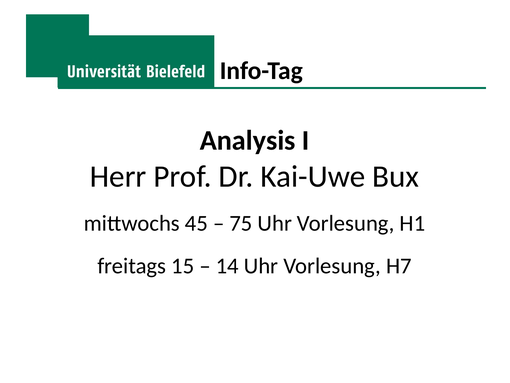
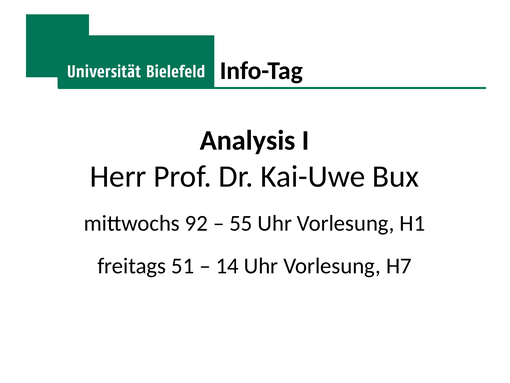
45: 45 -> 92
75: 75 -> 55
15: 15 -> 51
